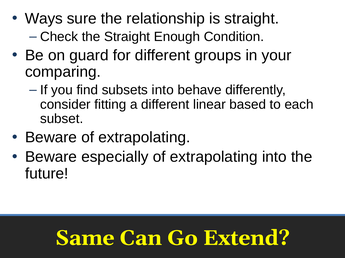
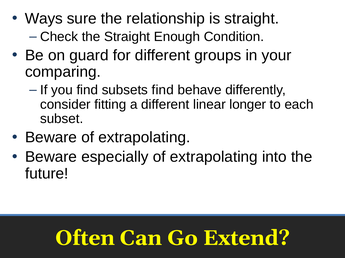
subsets into: into -> find
based: based -> longer
Same: Same -> Often
